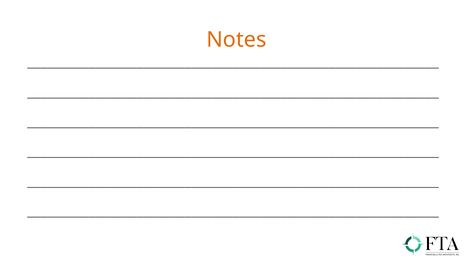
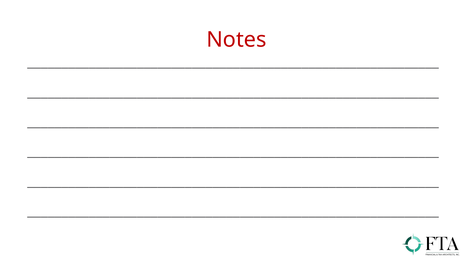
Notes colour: orange -> red
